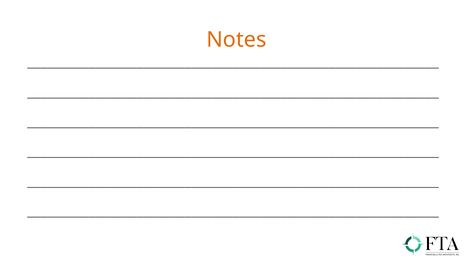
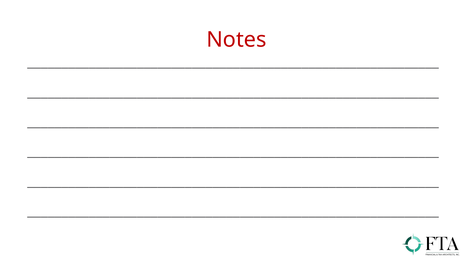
Notes colour: orange -> red
